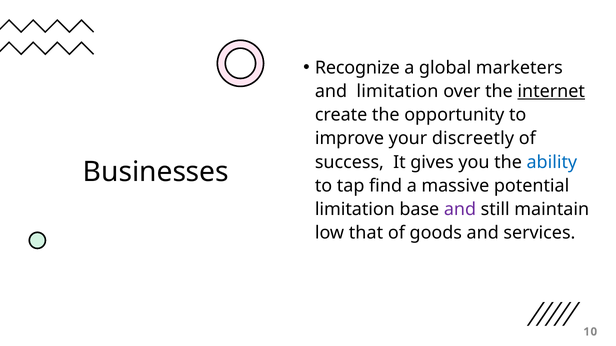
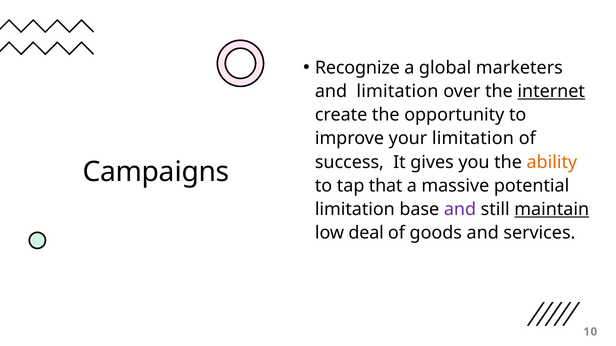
your discreetly: discreetly -> limitation
ability colour: blue -> orange
Businesses: Businesses -> Campaigns
find: find -> that
maintain underline: none -> present
that: that -> deal
